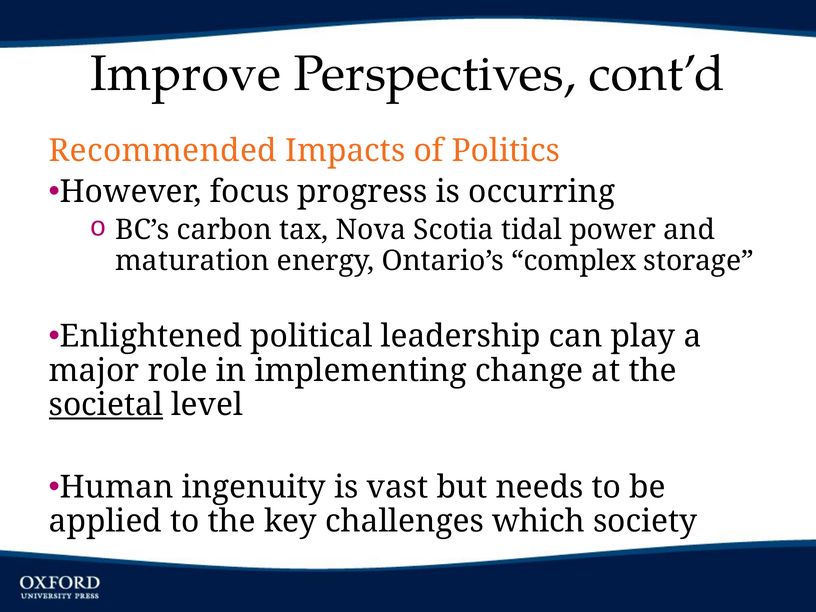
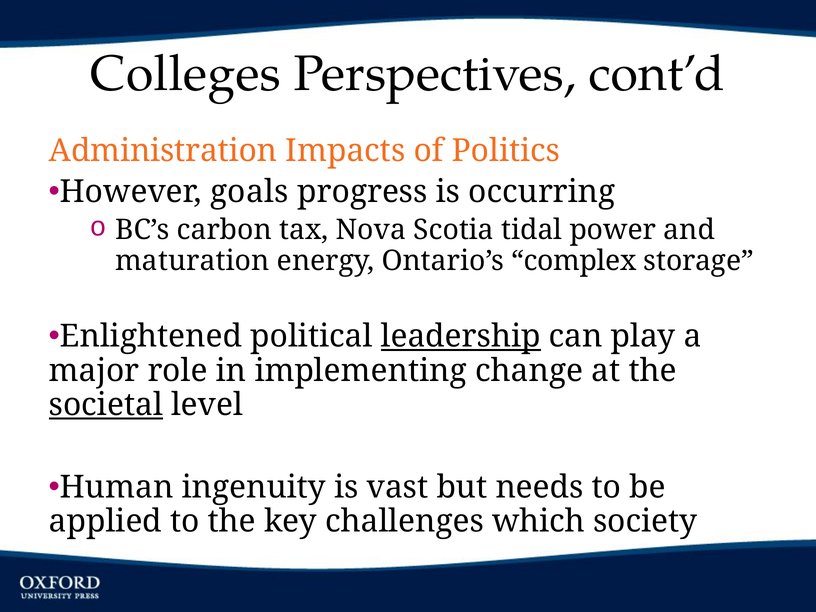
Improve: Improve -> Colleges
Recommended: Recommended -> Administration
focus: focus -> goals
leadership underline: none -> present
